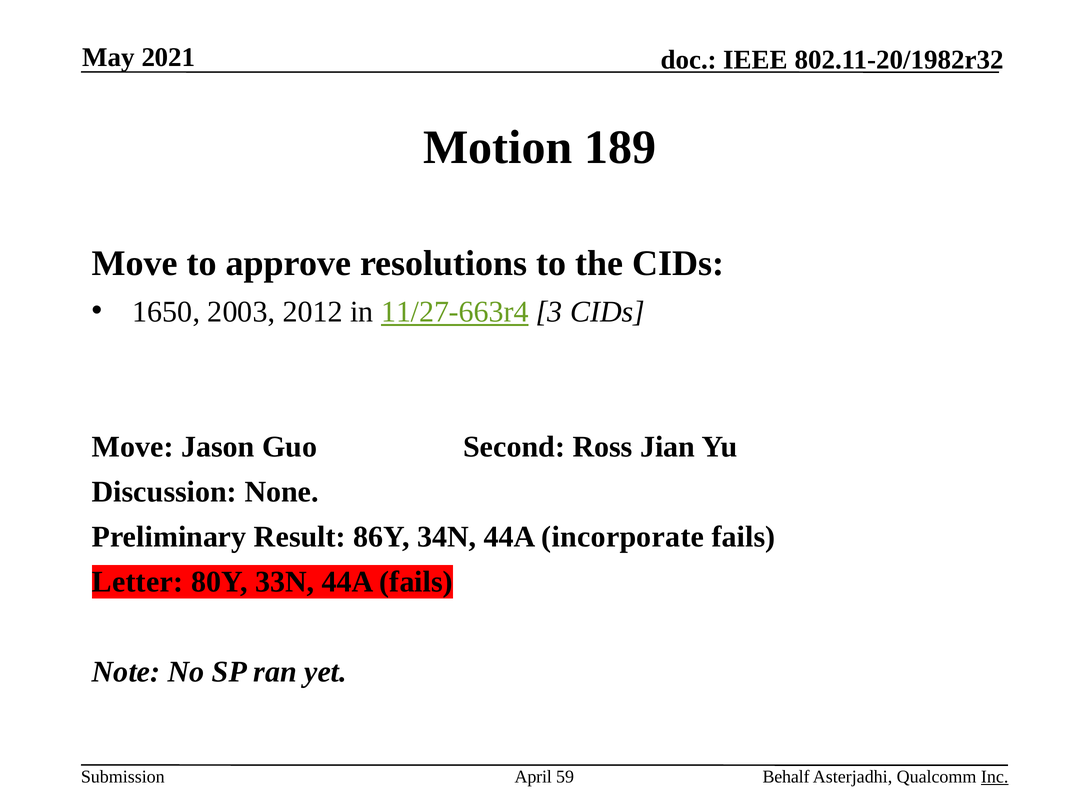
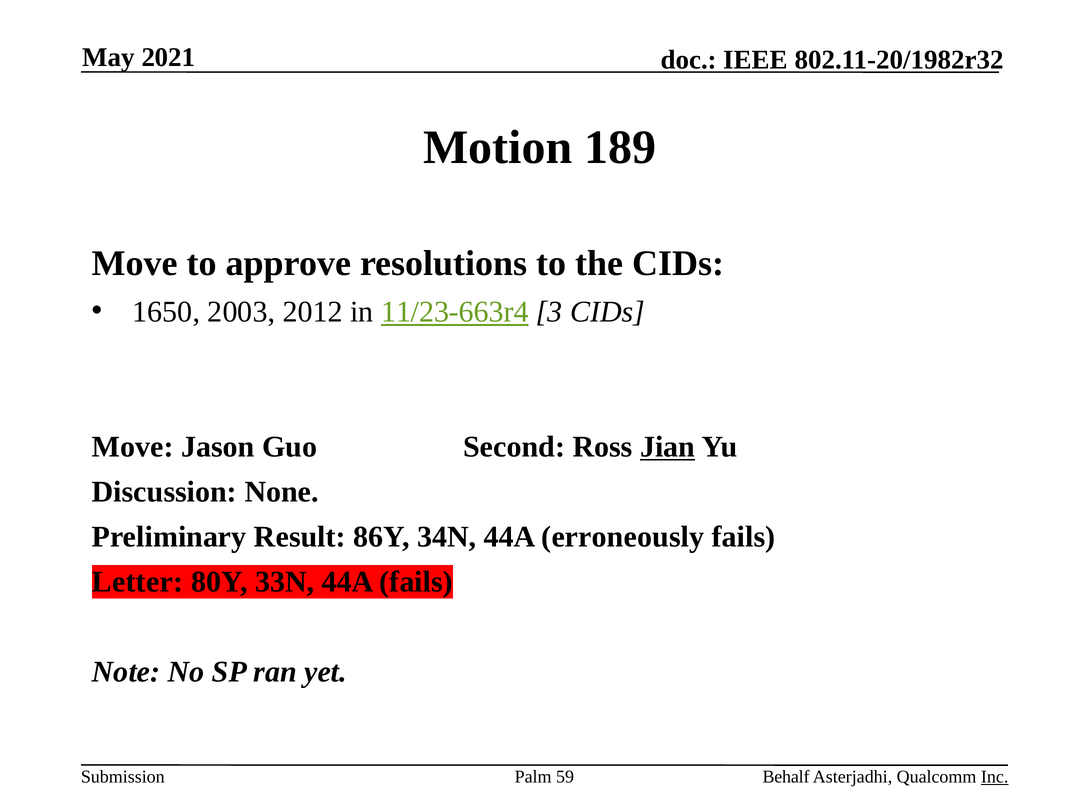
11/27-663r4: 11/27-663r4 -> 11/23-663r4
Jian underline: none -> present
incorporate: incorporate -> erroneously
April: April -> Palm
